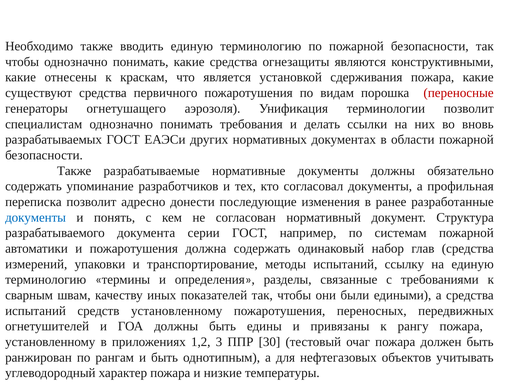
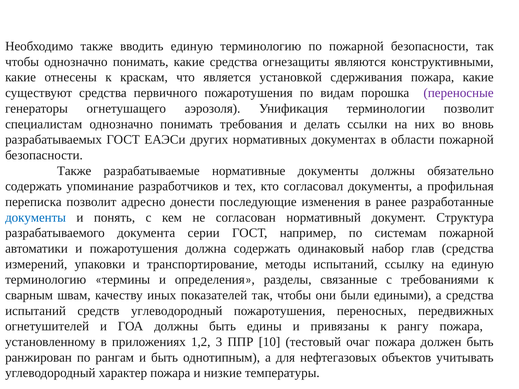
переносные colour: red -> purple
средств установленному: установленному -> углеводородный
30: 30 -> 10
